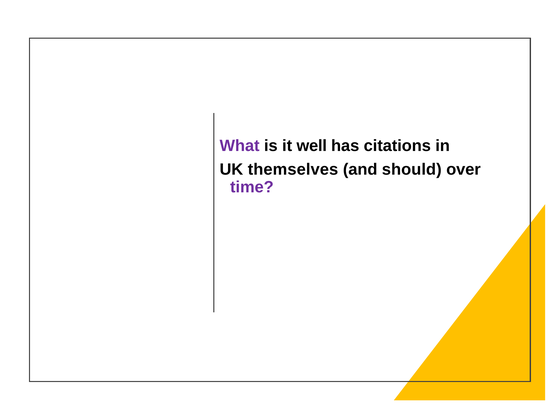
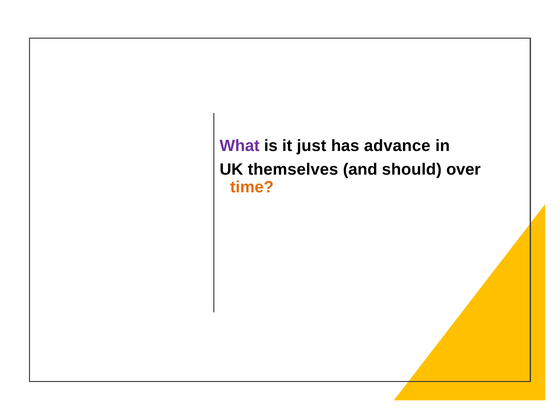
well: well -> just
citations: citations -> advance
time colour: purple -> orange
